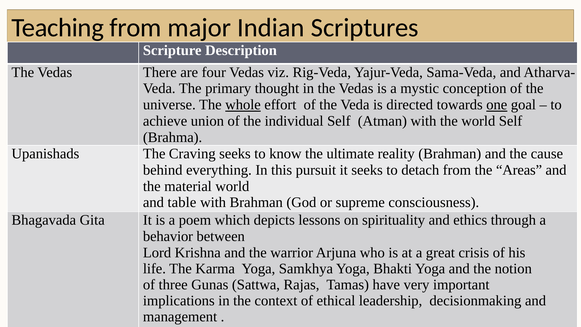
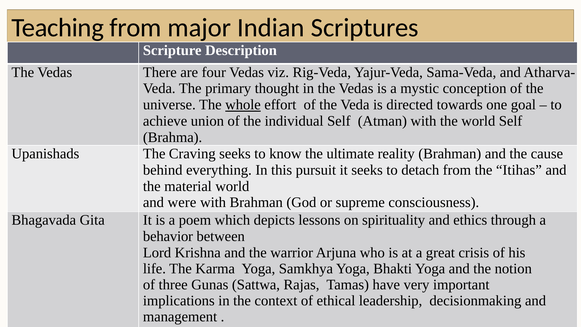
one underline: present -> none
Areas: Areas -> Itihas
table: table -> were
